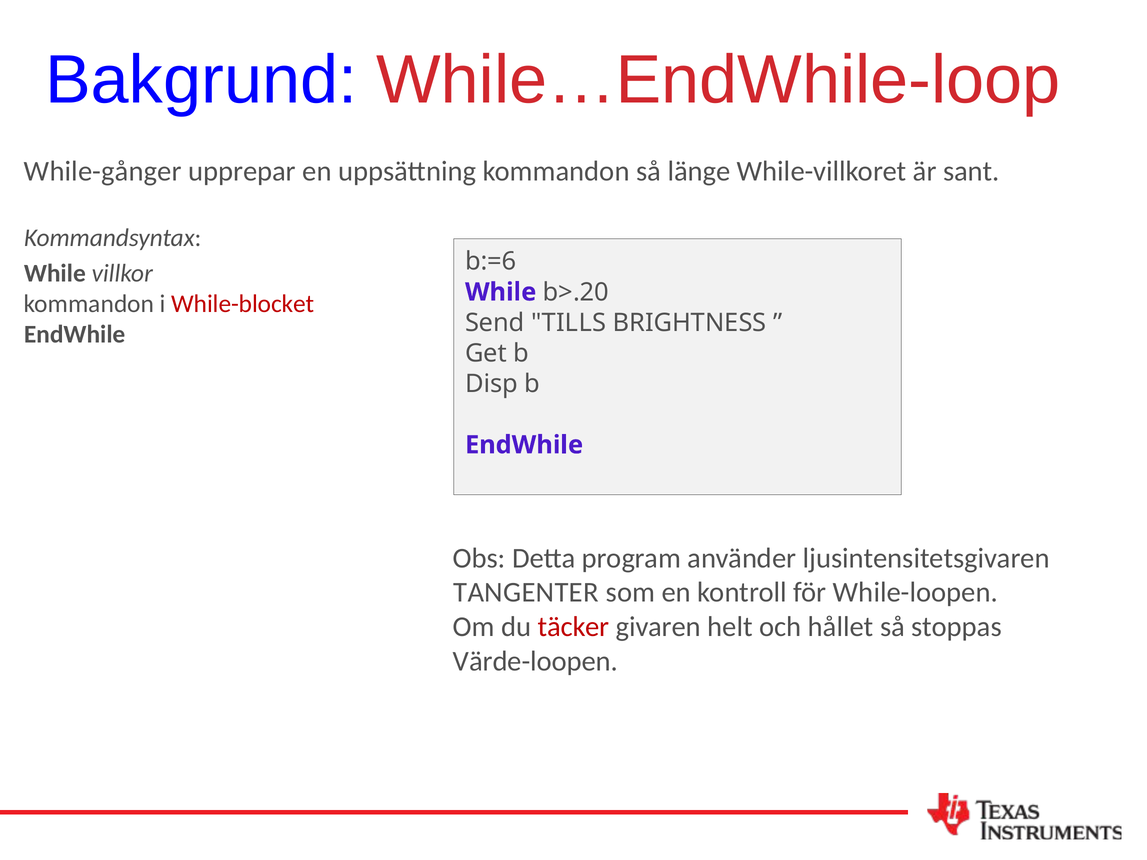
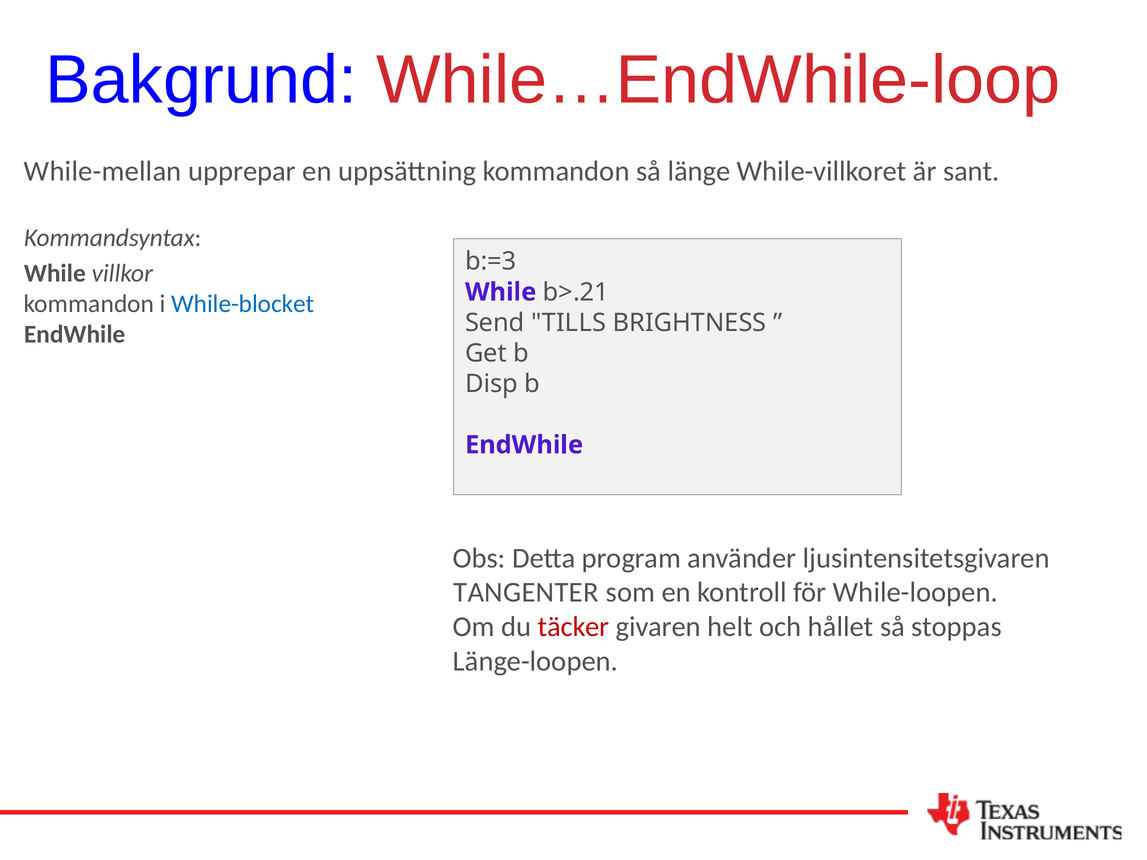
While-gånger: While-gånger -> While-mellan
b:=6: b:=6 -> b:=3
b>.20: b>.20 -> b>.21
While-blocket colour: red -> blue
Värde-loopen: Värde-loopen -> Länge-loopen
